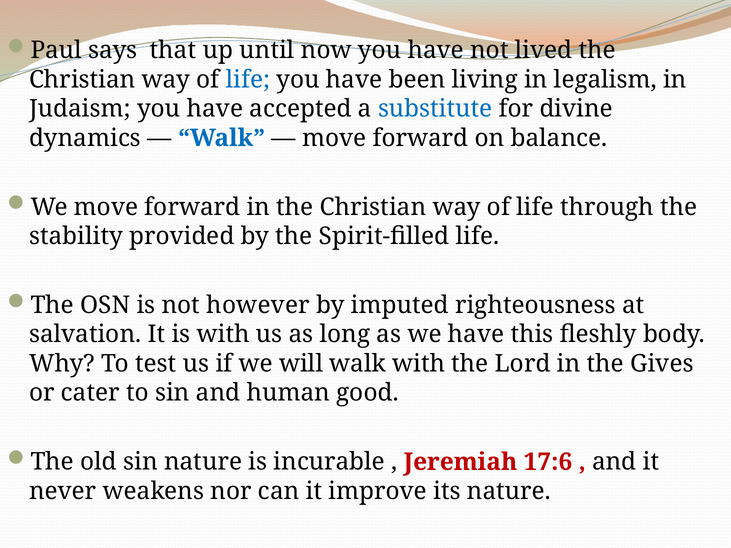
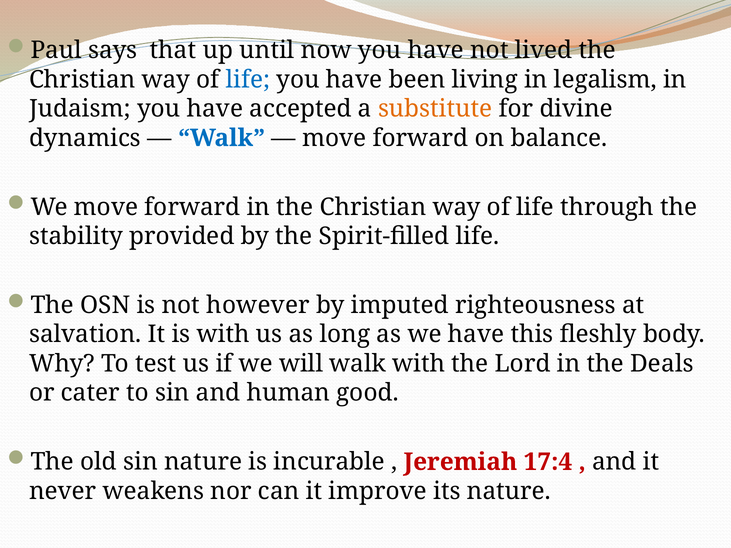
substitute colour: blue -> orange
Gives: Gives -> Deals
17:6: 17:6 -> 17:4
